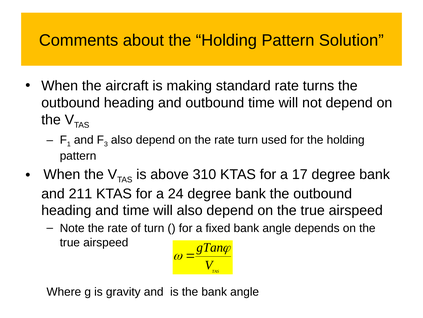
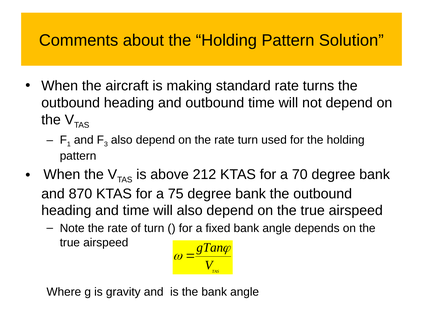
310: 310 -> 212
17: 17 -> 70
211: 211 -> 870
24: 24 -> 75
